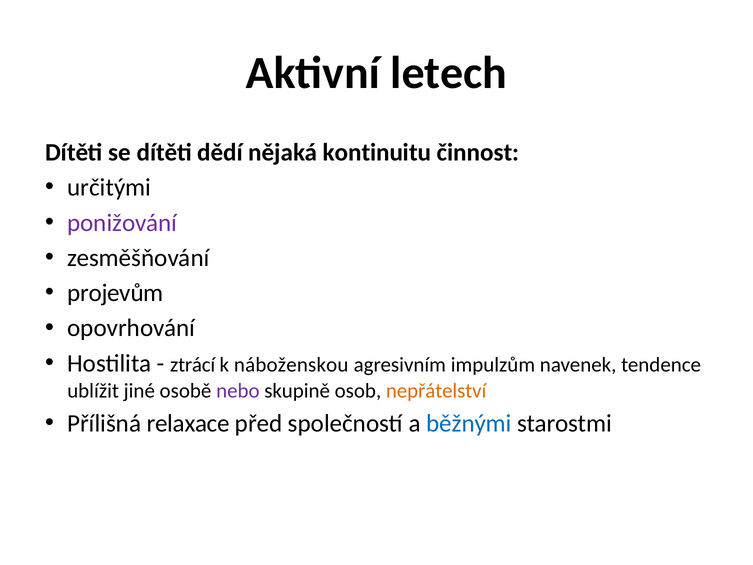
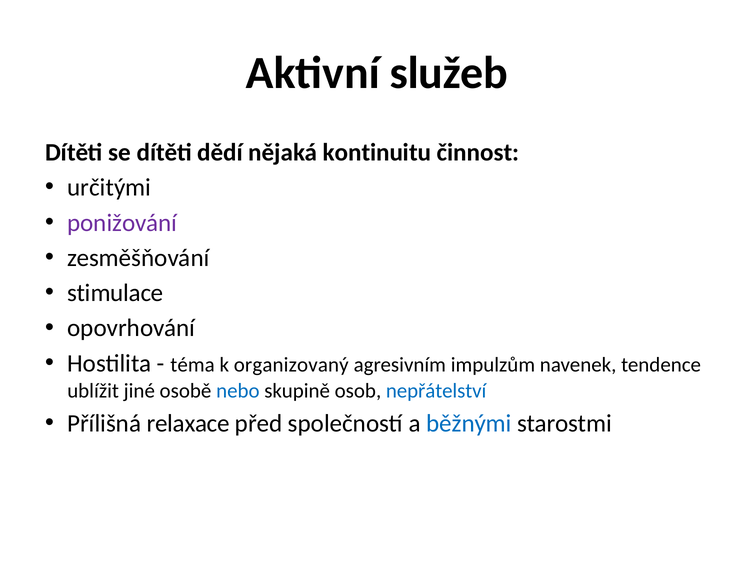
letech: letech -> služeb
projevům: projevům -> stimulace
ztrácí: ztrácí -> téma
náboženskou: náboženskou -> organizovaný
nebo colour: purple -> blue
nepřátelství colour: orange -> blue
